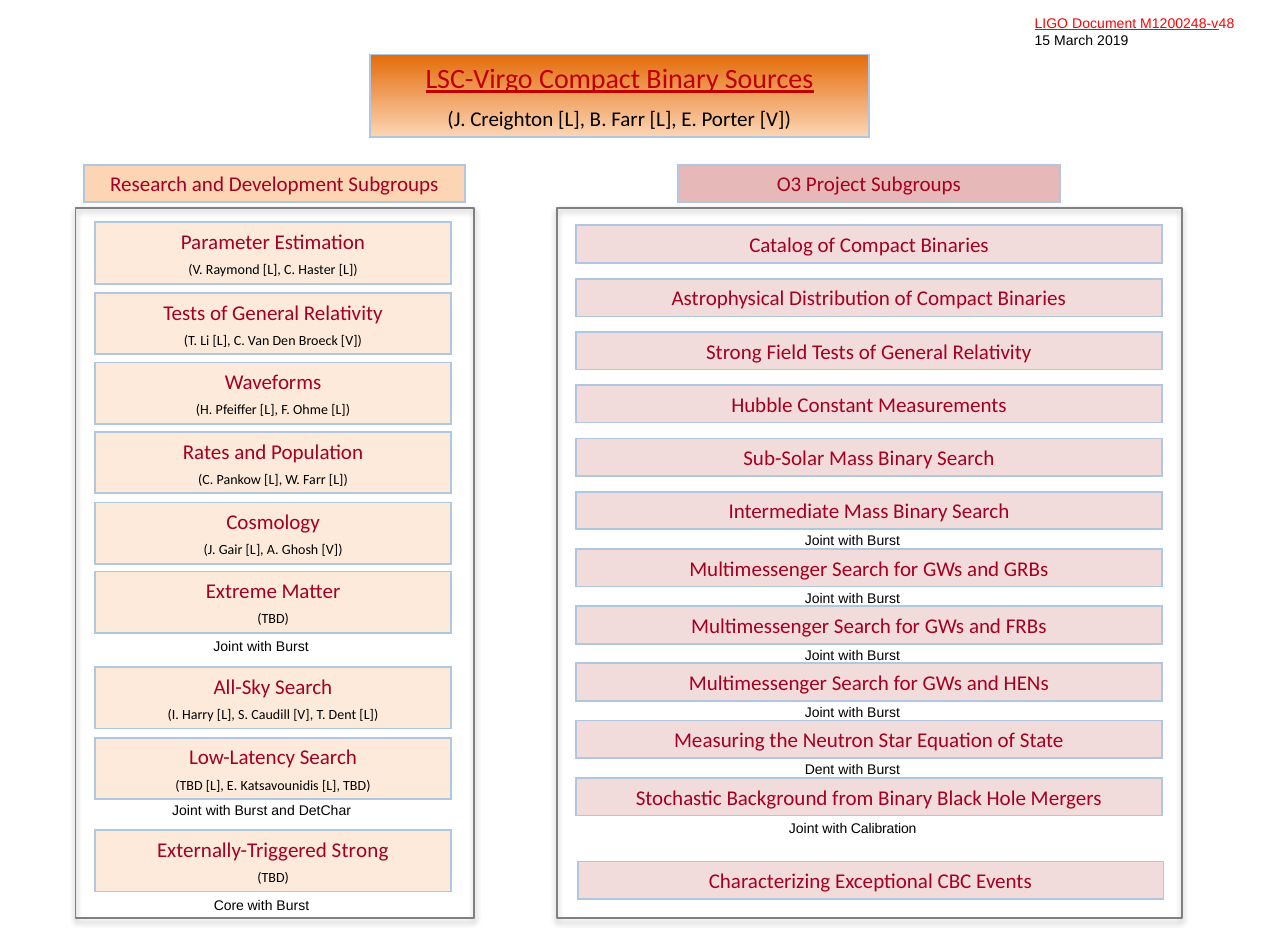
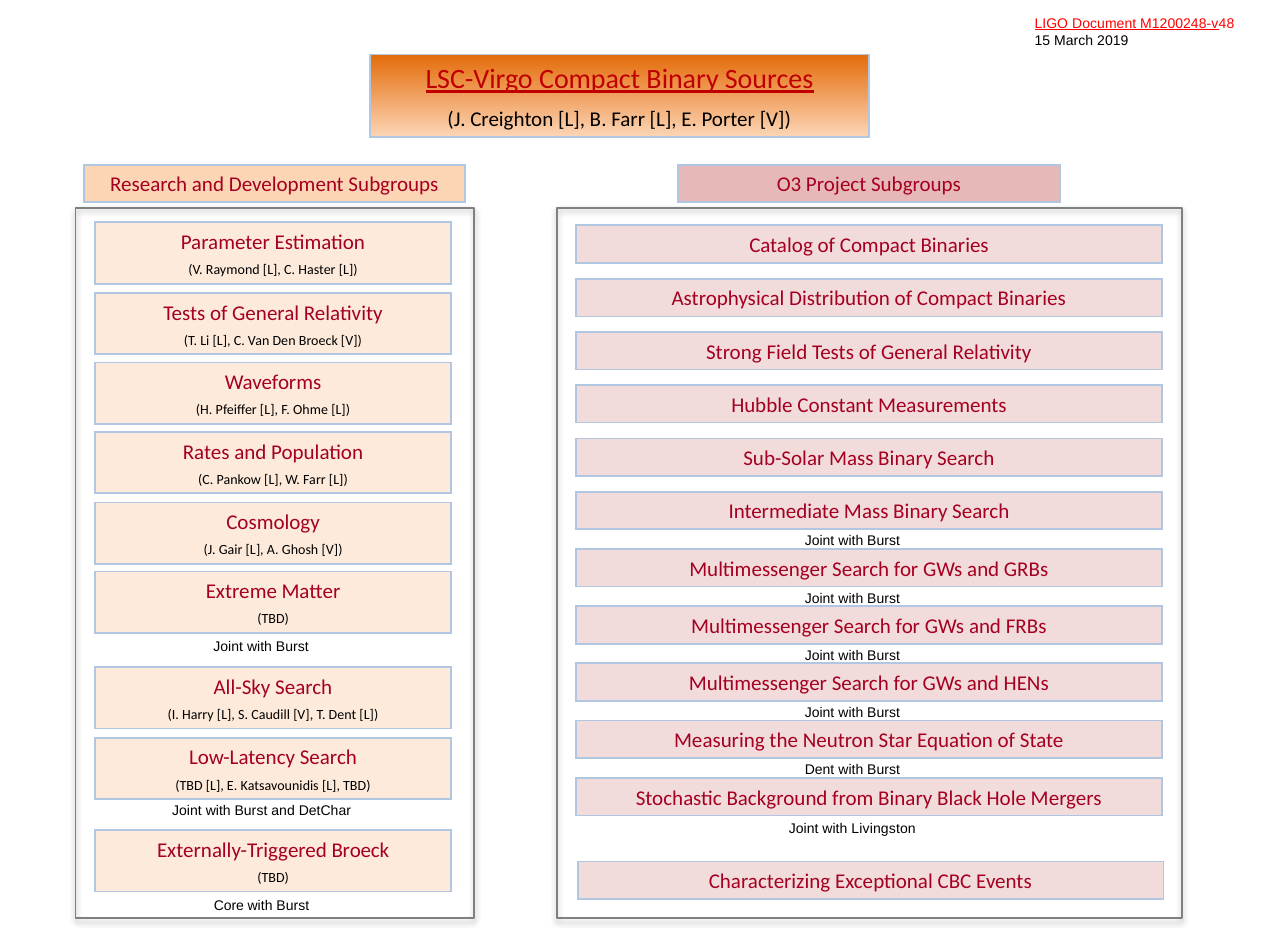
Calibration: Calibration -> Livingston
Externally-Triggered Strong: Strong -> Broeck
